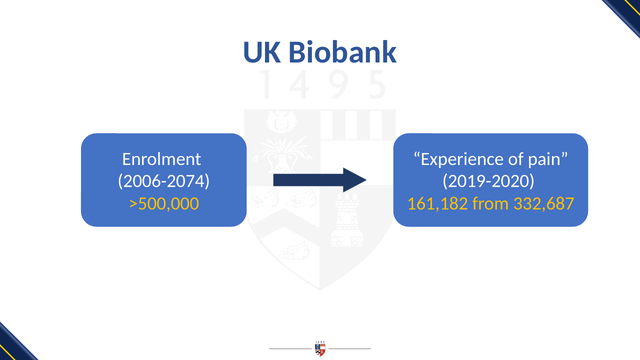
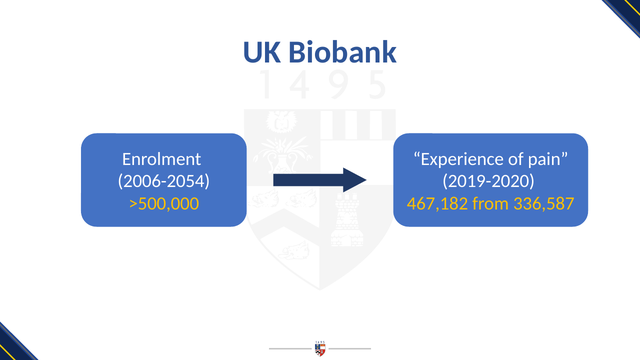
2006-2074: 2006-2074 -> 2006-2054
161,182: 161,182 -> 467,182
332,687: 332,687 -> 336,587
